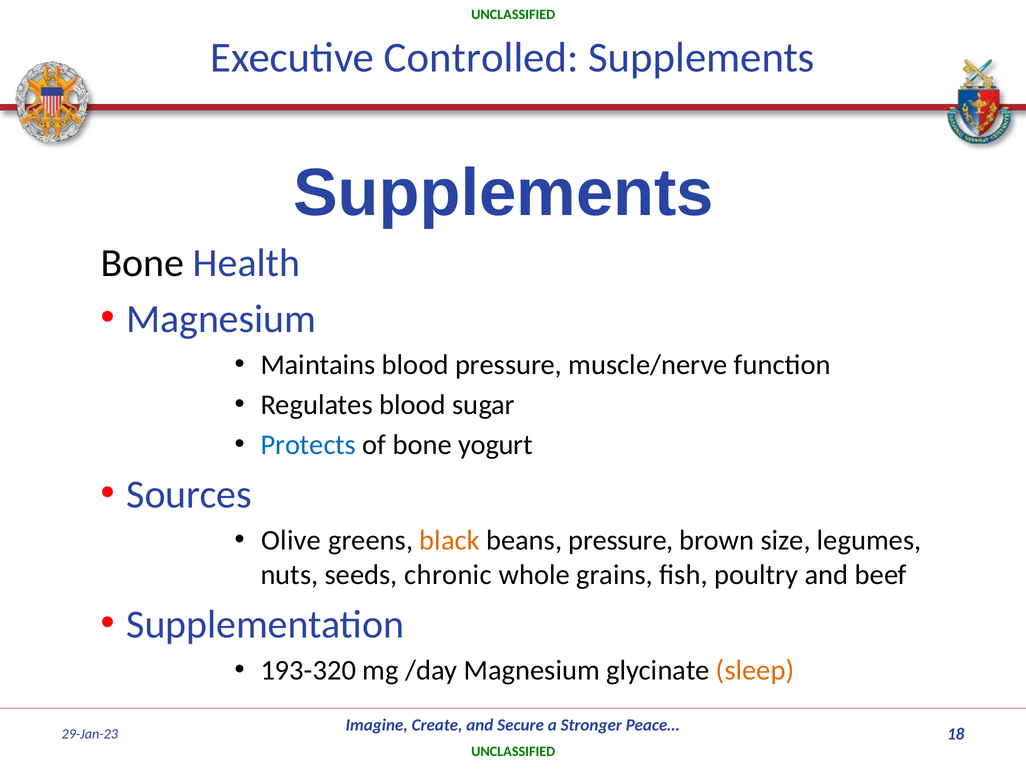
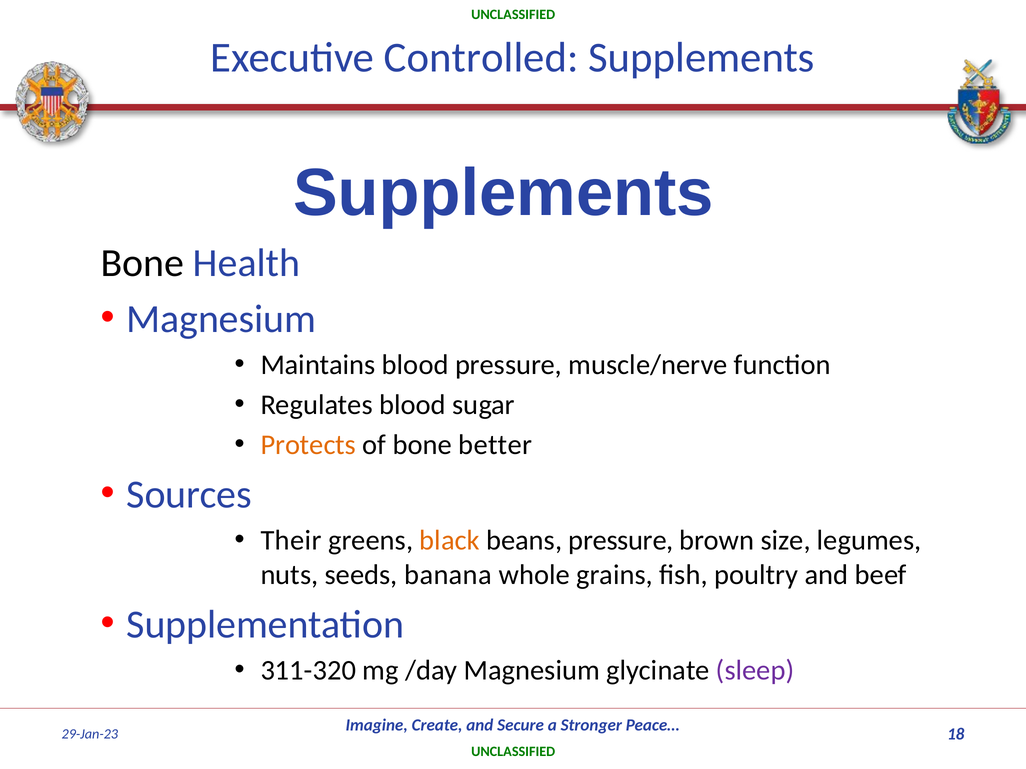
Protects colour: blue -> orange
yogurt: yogurt -> better
Olive: Olive -> Their
chronic: chronic -> banana
193-320: 193-320 -> 311-320
sleep colour: orange -> purple
